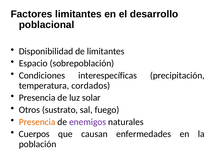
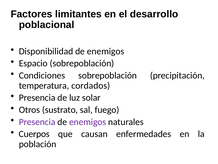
Disponibilidad de limitantes: limitantes -> enemigos
Condiciones interespecíficas: interespecíficas -> sobrepoblación
Presencia at (37, 122) colour: orange -> purple
